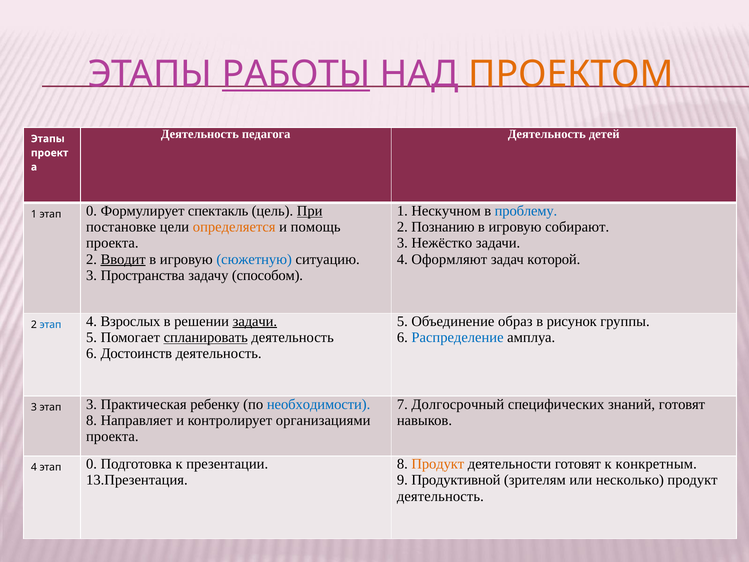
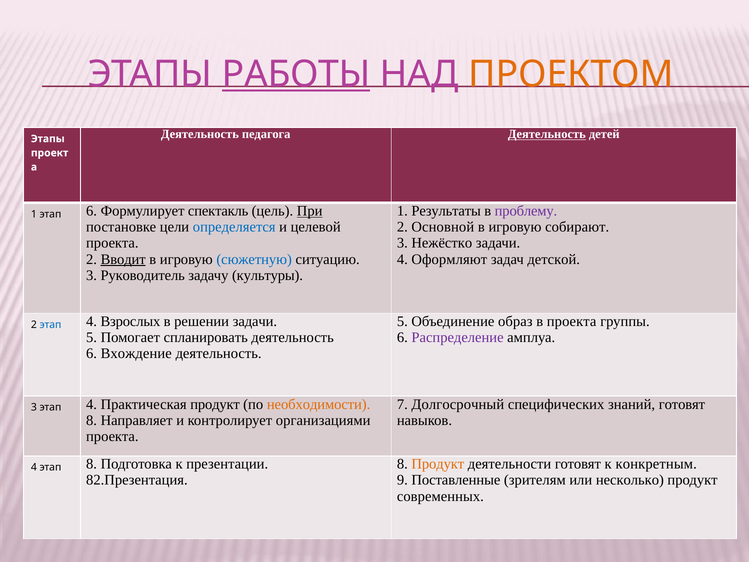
Деятельность at (547, 134) underline: none -> present
Нескучном: Нескучном -> Результаты
проблему colour: blue -> purple
1 этап 0: 0 -> 6
определяется colour: orange -> blue
помощь: помощь -> целевой
Познанию: Познанию -> Основной
которой: которой -> детской
Пространства: Пространства -> Руководитель
способом: способом -> культуры
в рисунок: рисунок -> проекта
задачи at (255, 321) underline: present -> none
спланировать underline: present -> none
Распределение colour: blue -> purple
Достоинств: Достоинств -> Вхождение
3 этап 3: 3 -> 4
Практическая ребенку: ребенку -> продукт
необходимости colour: blue -> orange
4 этап 0: 0 -> 8
13.Презентация: 13.Презентация -> 82.Презентация
Продуктивной: Продуктивной -> Поставленные
деятельность at (440, 496): деятельность -> современных
